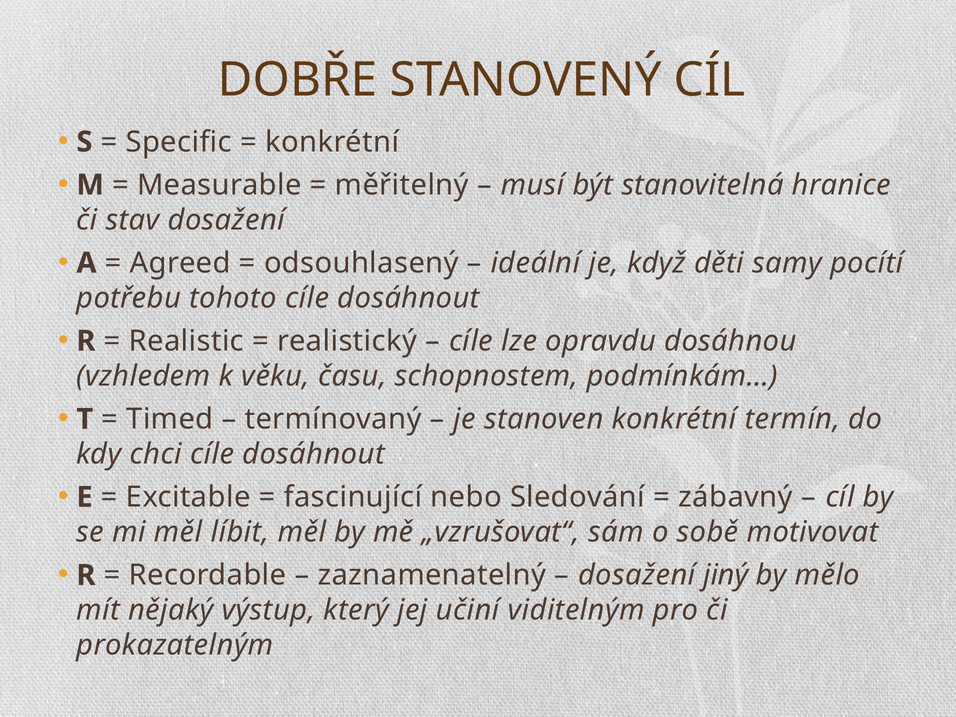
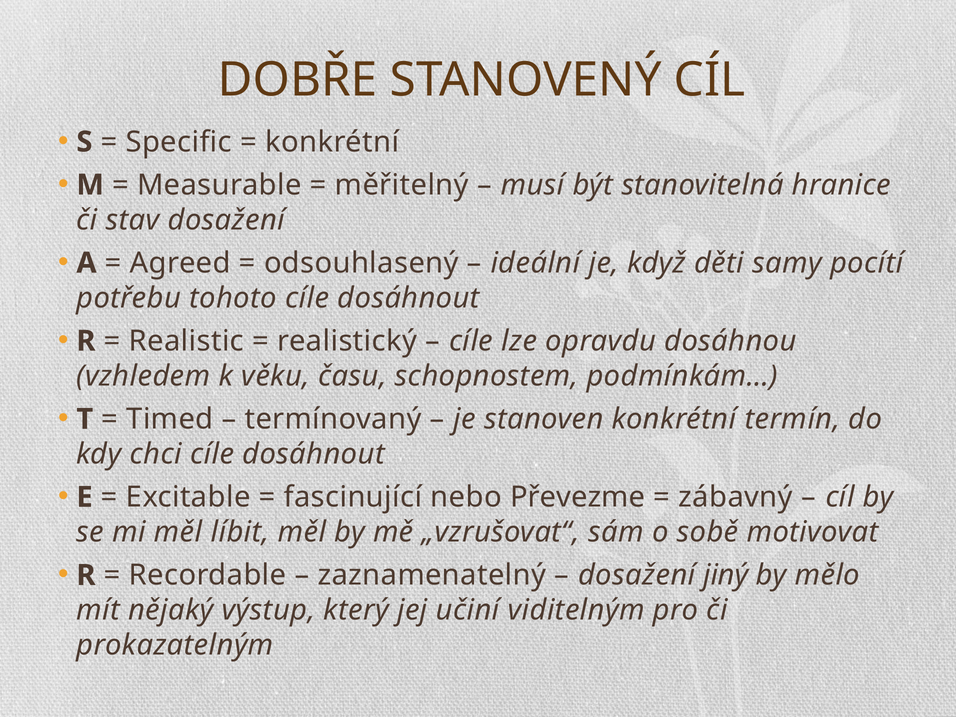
Sledování: Sledování -> Převezme
